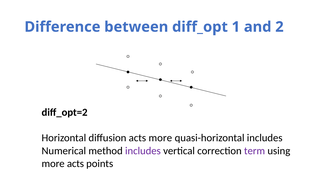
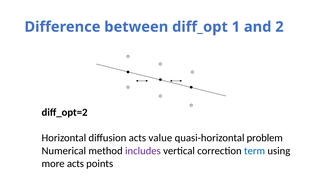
acts more: more -> value
quasi-horizontal includes: includes -> problem
term colour: purple -> blue
